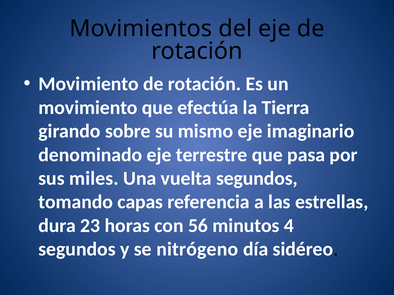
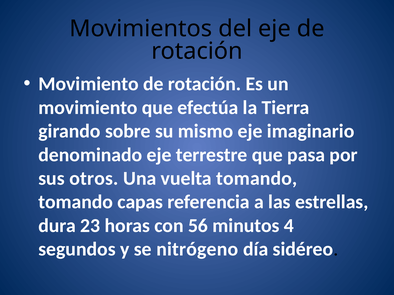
miles: miles -> otros
vuelta segundos: segundos -> tomando
